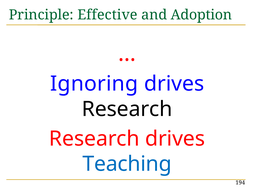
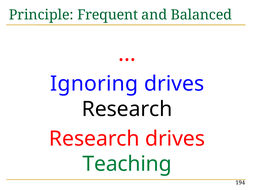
Effective: Effective -> Frequent
Adoption: Adoption -> Balanced
Teaching colour: blue -> green
